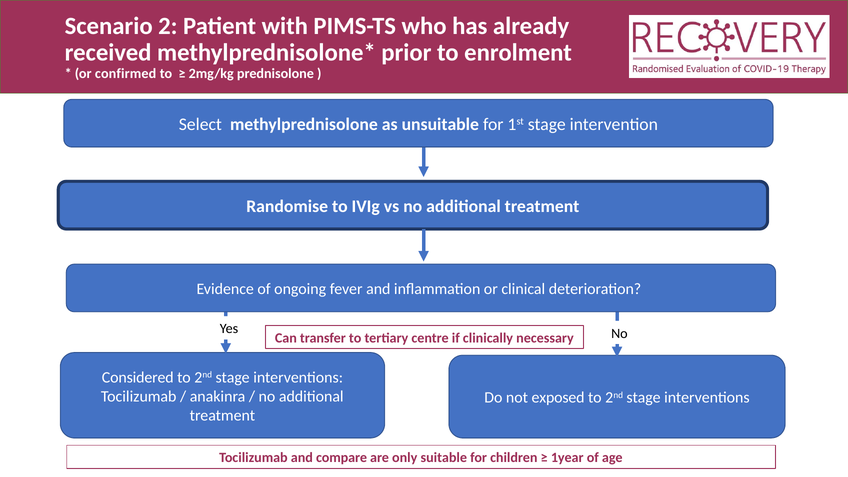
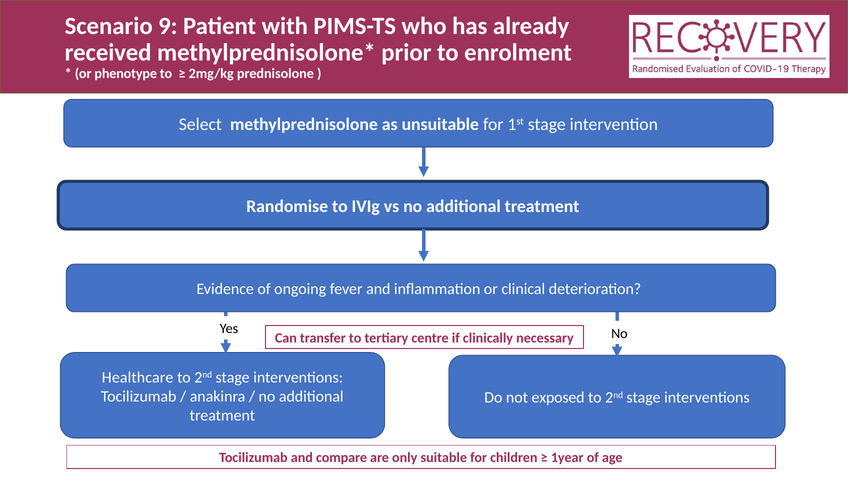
2: 2 -> 9
confirmed: confirmed -> phenotype
Considered: Considered -> Healthcare
